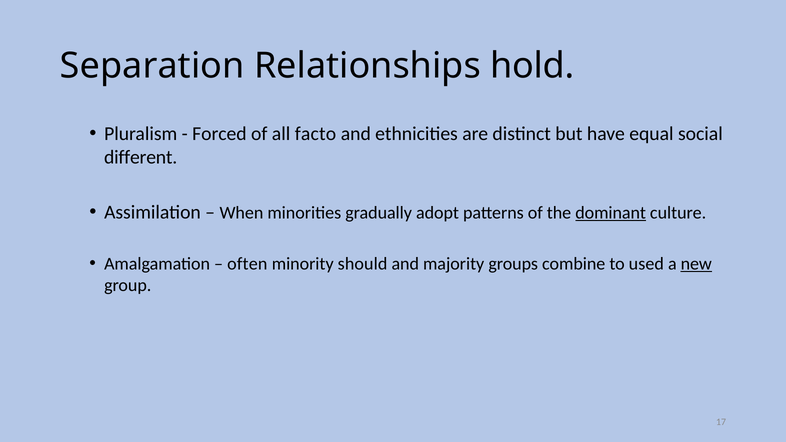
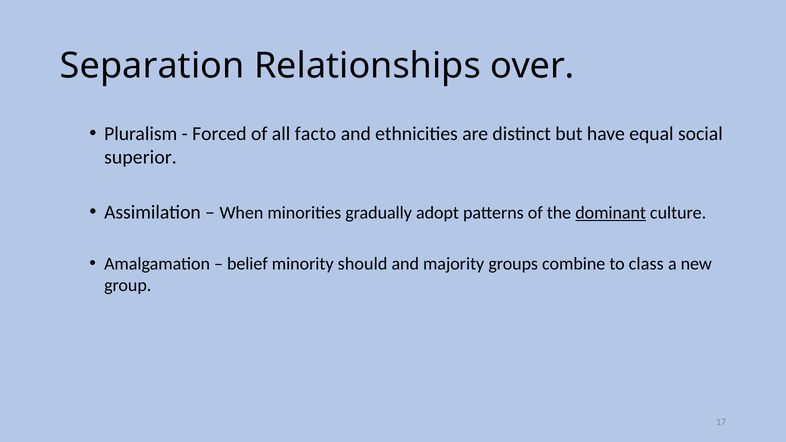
hold: hold -> over
different: different -> superior
often: often -> belief
used: used -> class
new underline: present -> none
